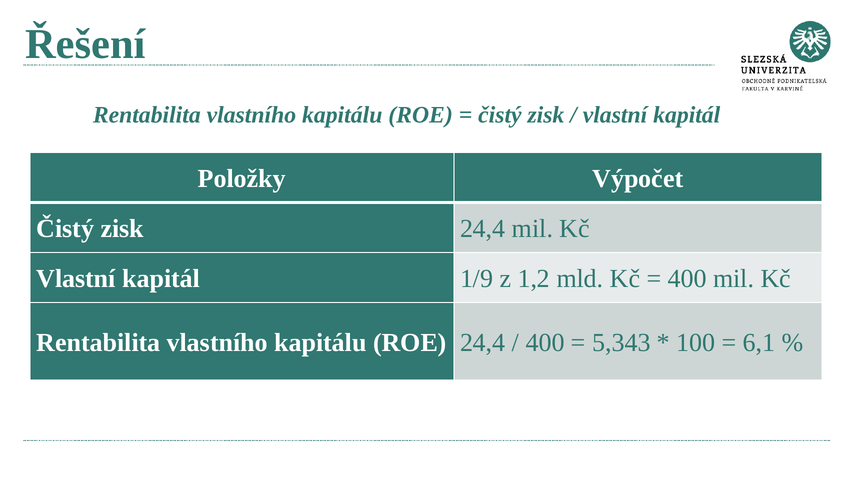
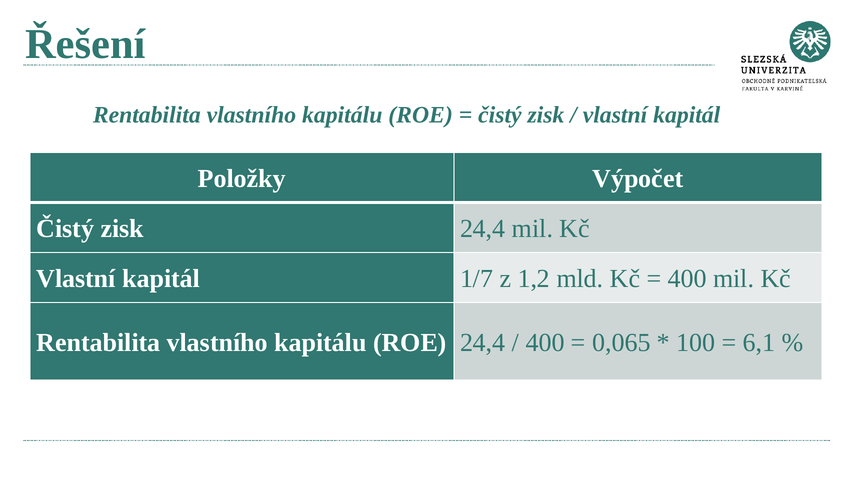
1/9: 1/9 -> 1/7
5,343: 5,343 -> 0,065
